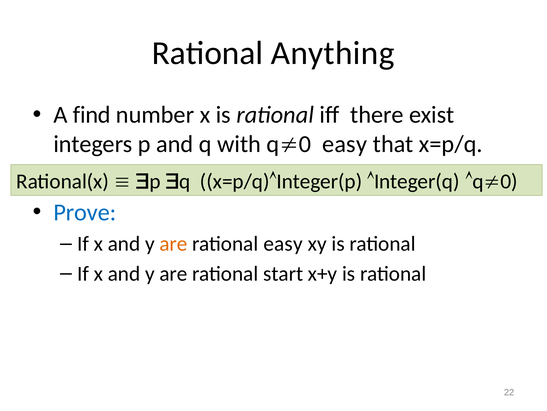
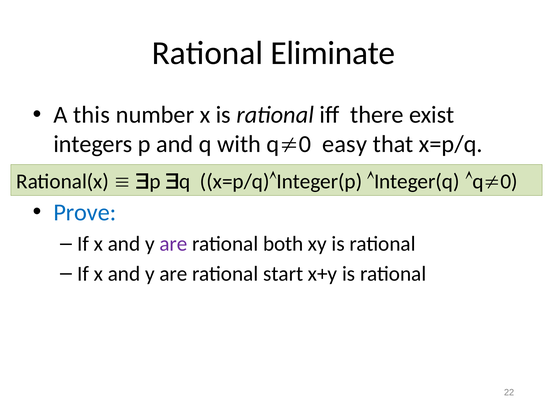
Anything: Anything -> Eliminate
find: find -> this
are at (173, 243) colour: orange -> purple
rational easy: easy -> both
